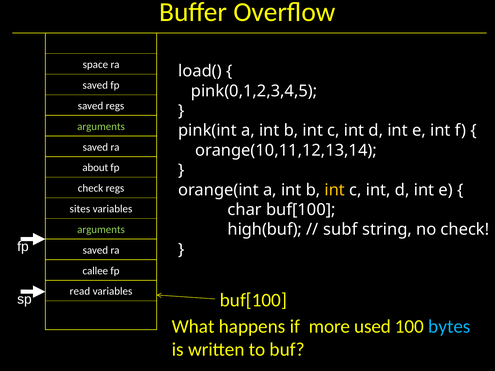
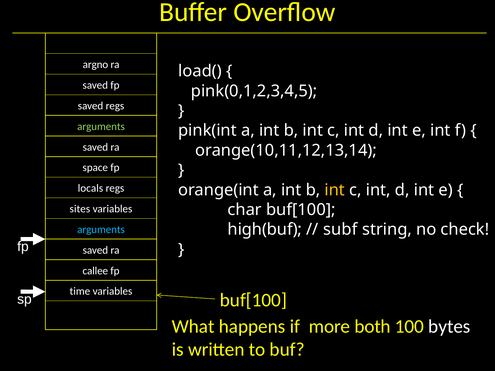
space: space -> argno
about: about -> space
check at (91, 188): check -> locals
arguments at (101, 230) colour: light green -> light blue
read: read -> time
used: used -> both
bytes colour: light blue -> white
